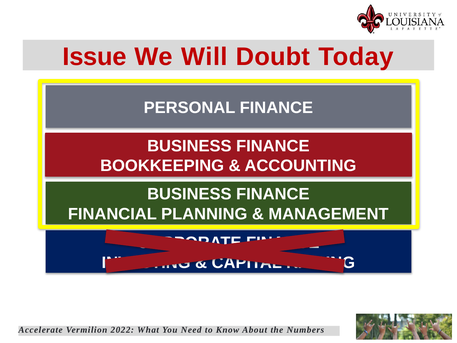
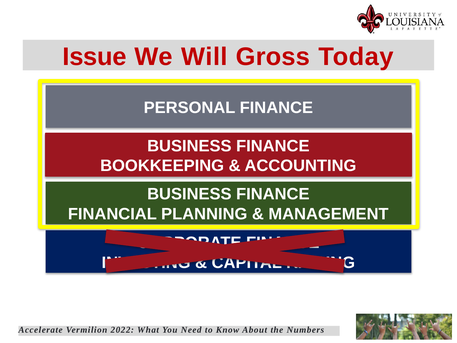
Doubt: Doubt -> Gross
